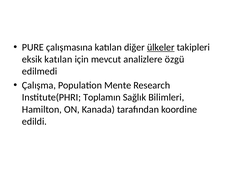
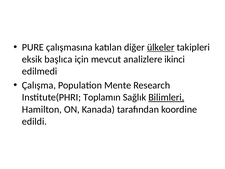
eksik katılan: katılan -> başlıca
özgü: özgü -> ikinci
Bilimleri underline: none -> present
